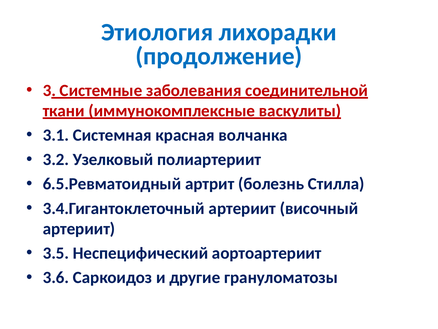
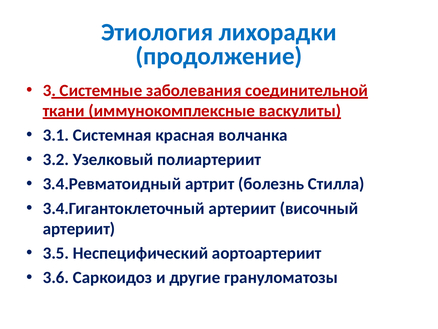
6.5.Ревматоидный: 6.5.Ревматоидный -> 3.4.Ревматоидный
